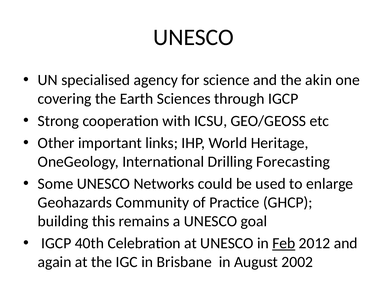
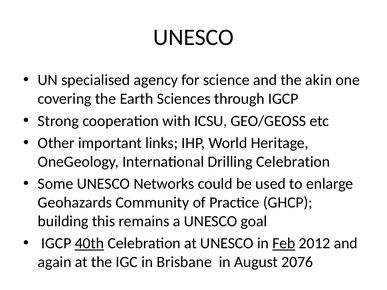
Drilling Forecasting: Forecasting -> Celebration
40th underline: none -> present
2002: 2002 -> 2076
